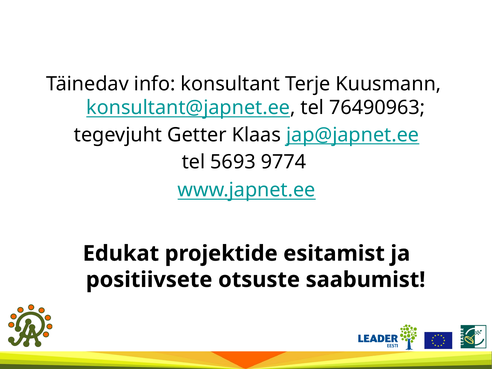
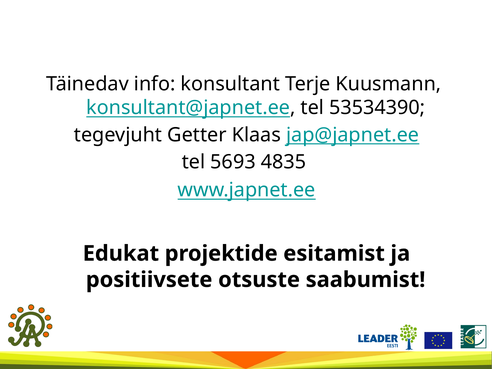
76490963: 76490963 -> 53534390
9774: 9774 -> 4835
